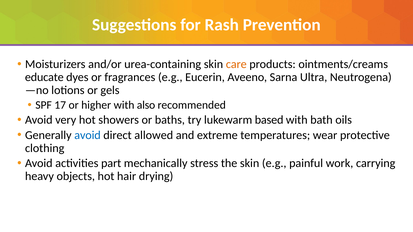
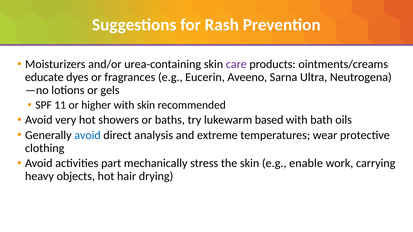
care colour: orange -> purple
17: 17 -> 11
with also: also -> skin
allowed: allowed -> analysis
painful: painful -> enable
